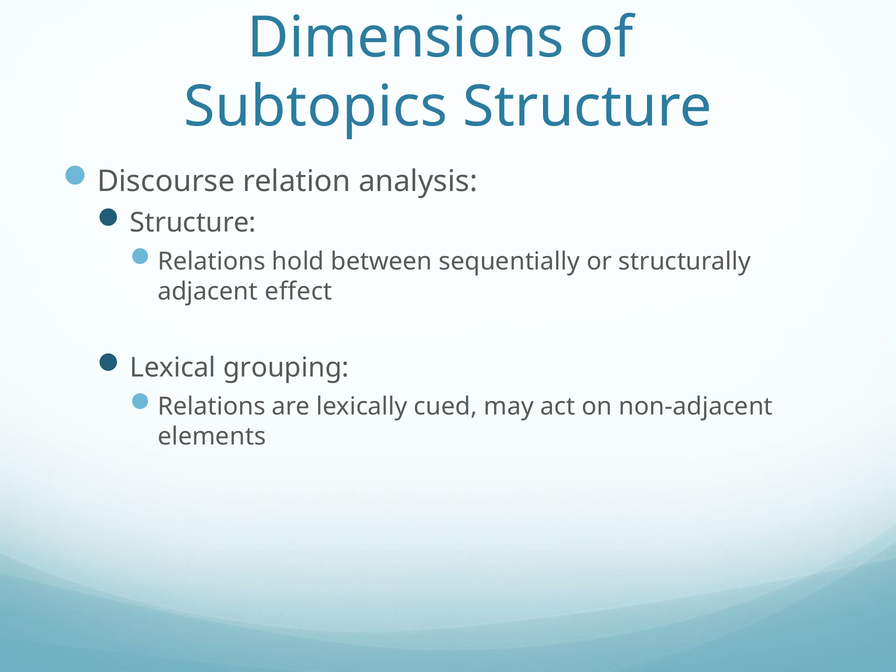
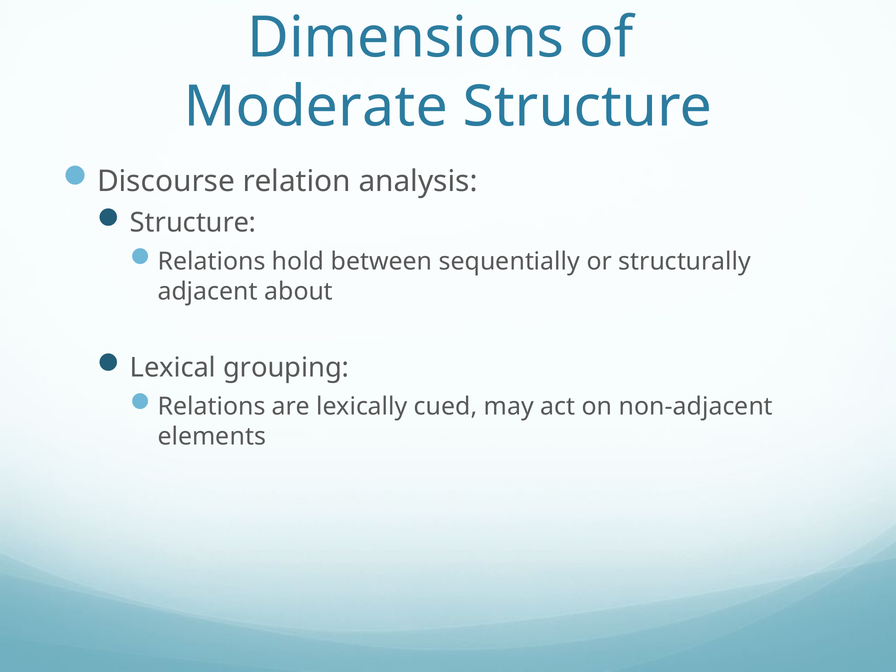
Subtopics: Subtopics -> Moderate
effect: effect -> about
